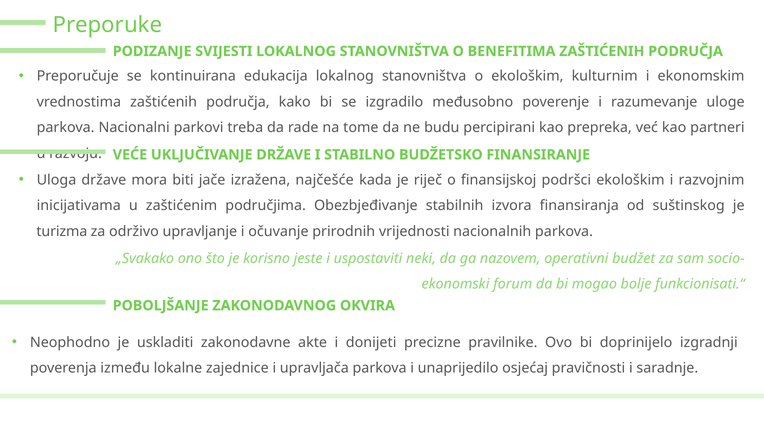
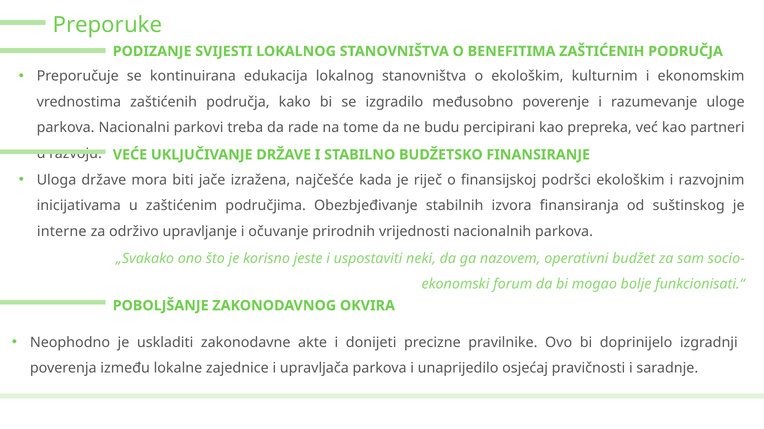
turizma: turizma -> interne
